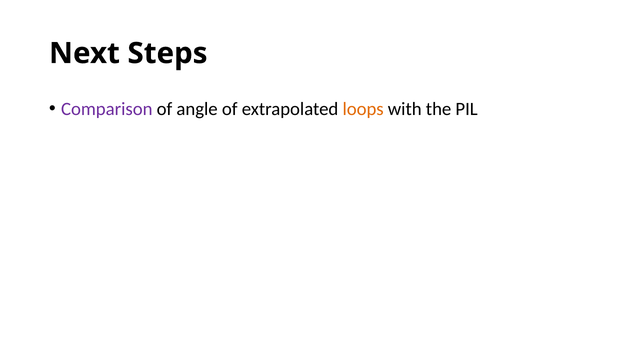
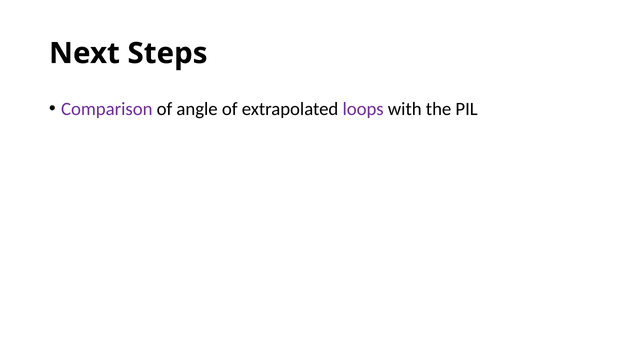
loops colour: orange -> purple
